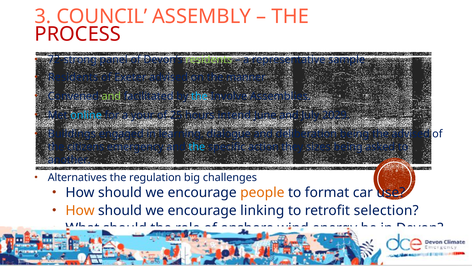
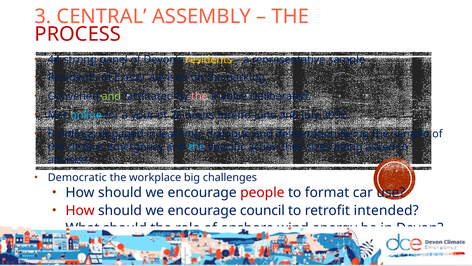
COUNCIL: COUNCIL -> CENTRAL
72-strong: 72-strong -> 44-strong
residents at (209, 59) colour: light green -> yellow
manner: manner -> parking
the at (199, 96) colour: light blue -> pink
Assemblies: Assemblies -> Deliberated
2029: 2029 -> 2092
the advised: advised -> sample
another at (69, 160): another -> advised
Alternatives: Alternatives -> Democratic
regulation: regulation -> workplace
people colour: orange -> red
How at (80, 210) colour: orange -> red
linking: linking -> council
selection: selection -> intended
